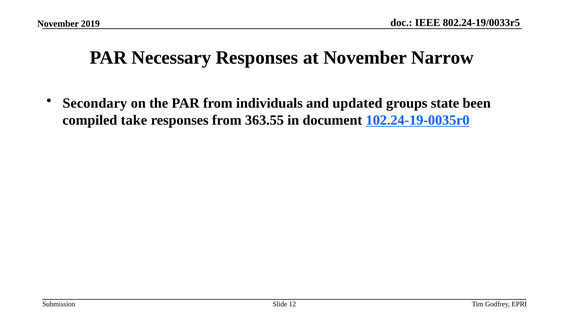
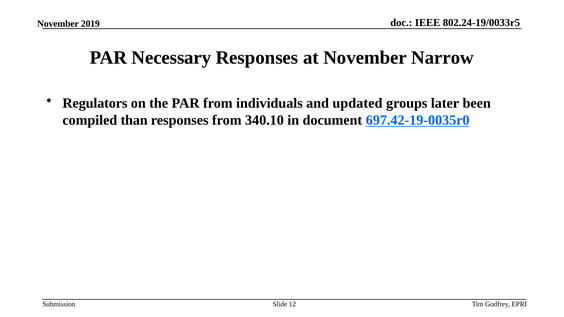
Secondary: Secondary -> Regulators
state: state -> later
take: take -> than
363.55: 363.55 -> 340.10
102.24-19-0035r0: 102.24-19-0035r0 -> 697.42-19-0035r0
